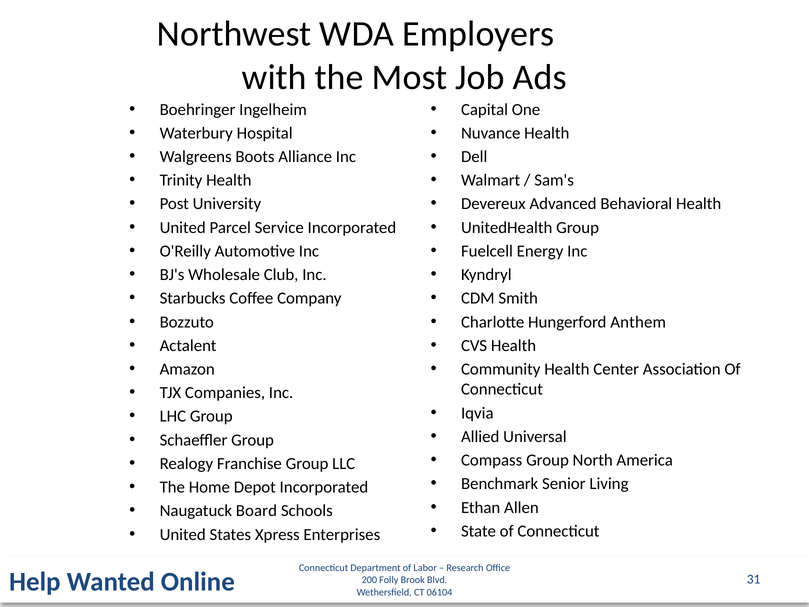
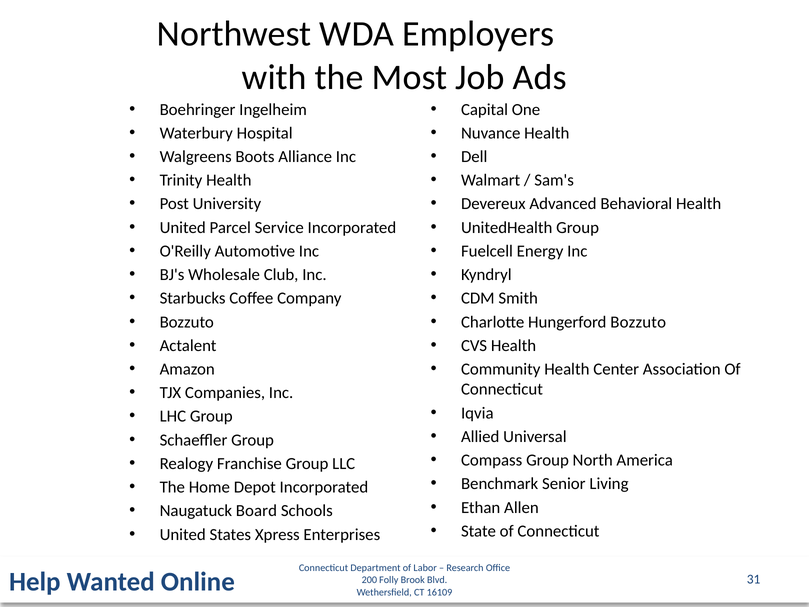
Hungerford Anthem: Anthem -> Bozzuto
06104: 06104 -> 16109
